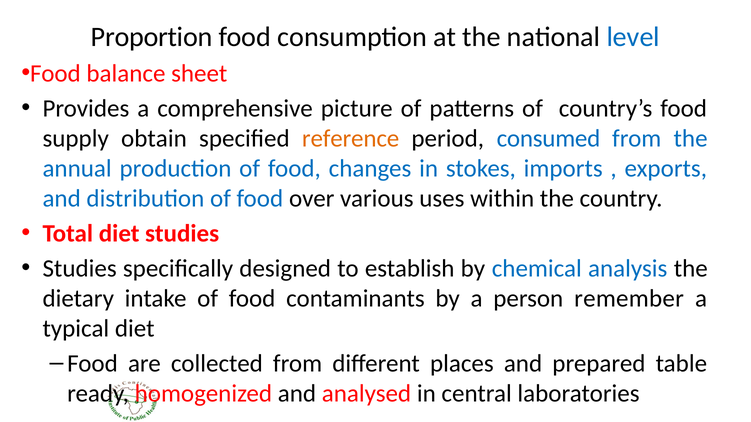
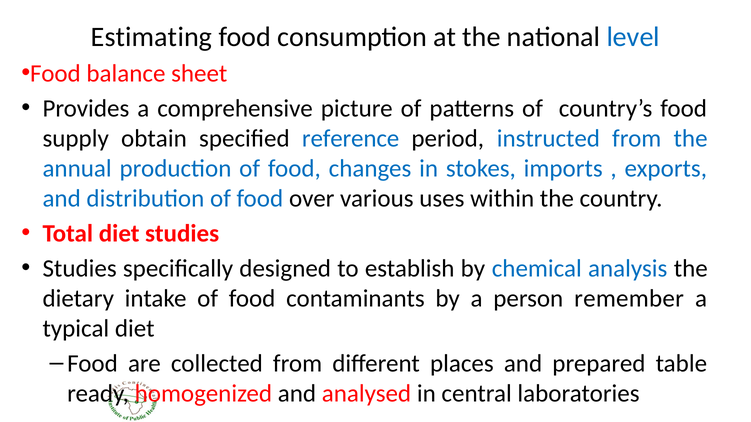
Proportion: Proportion -> Estimating
reference colour: orange -> blue
consumed: consumed -> instructed
